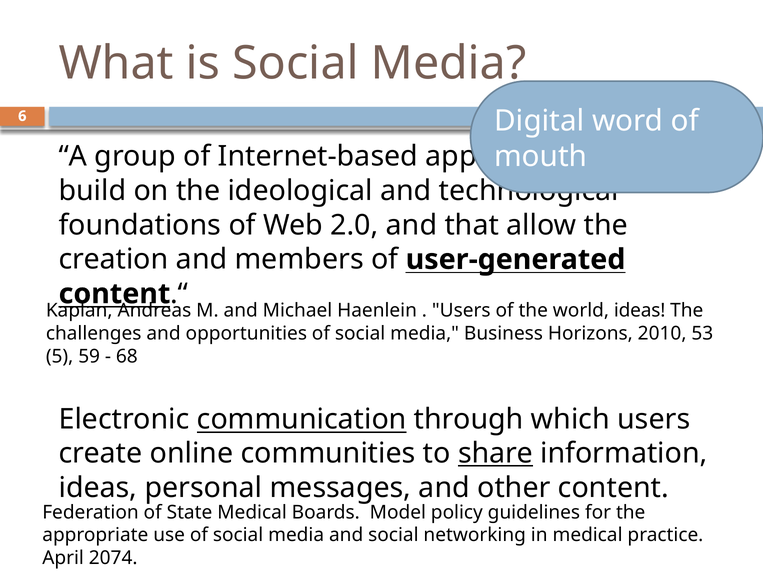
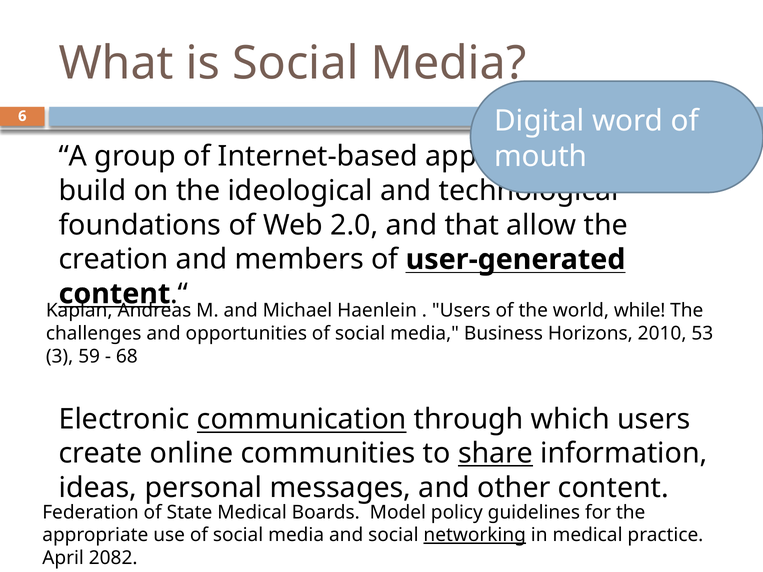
world ideas: ideas -> while
5: 5 -> 3
networking underline: none -> present
2074: 2074 -> 2082
